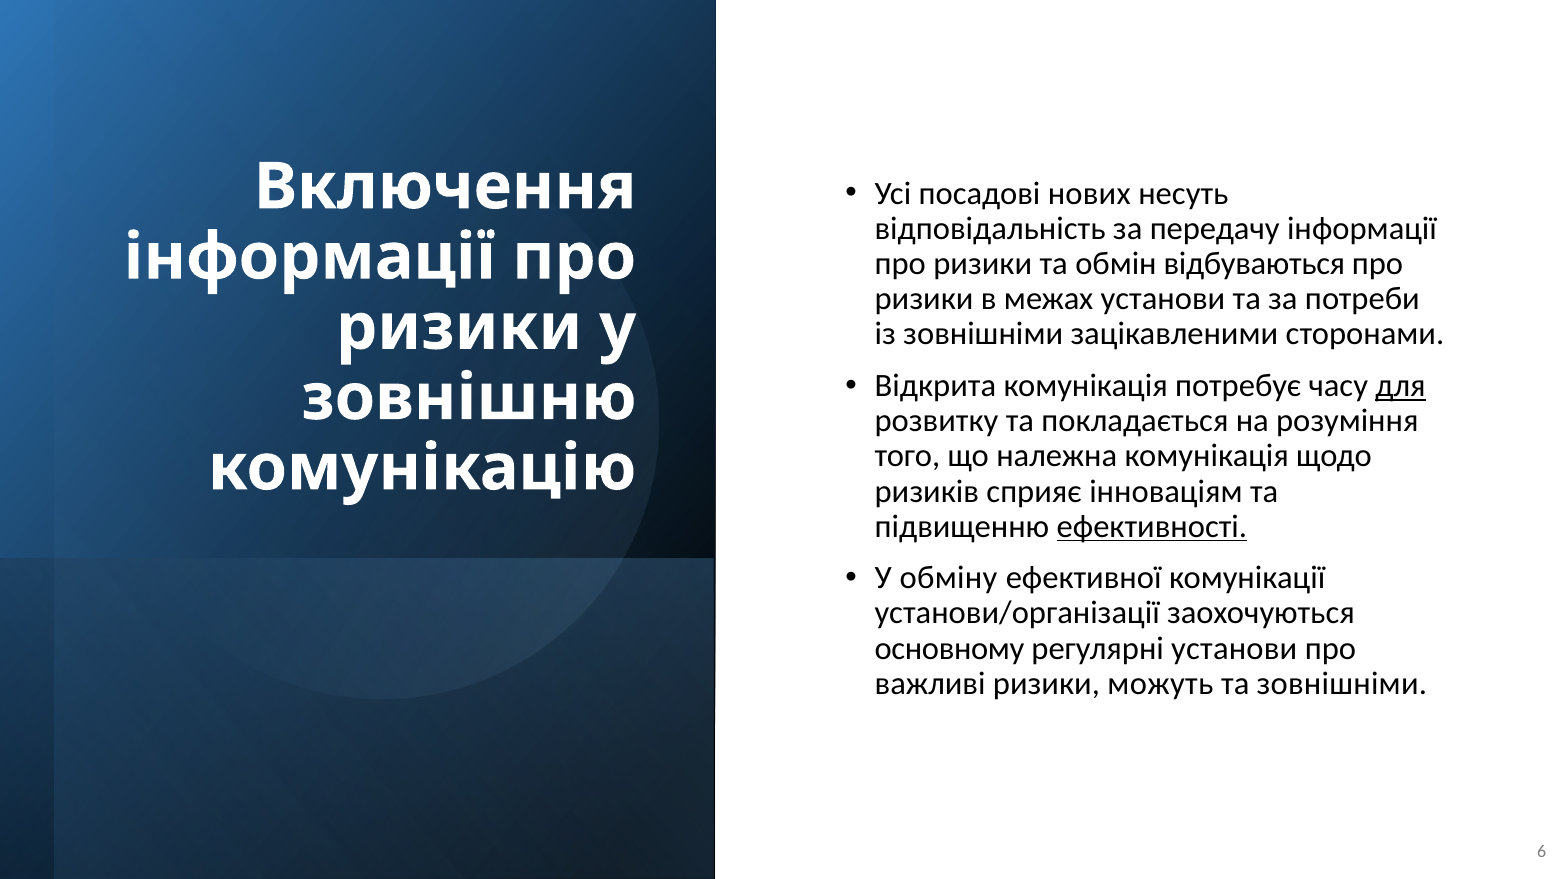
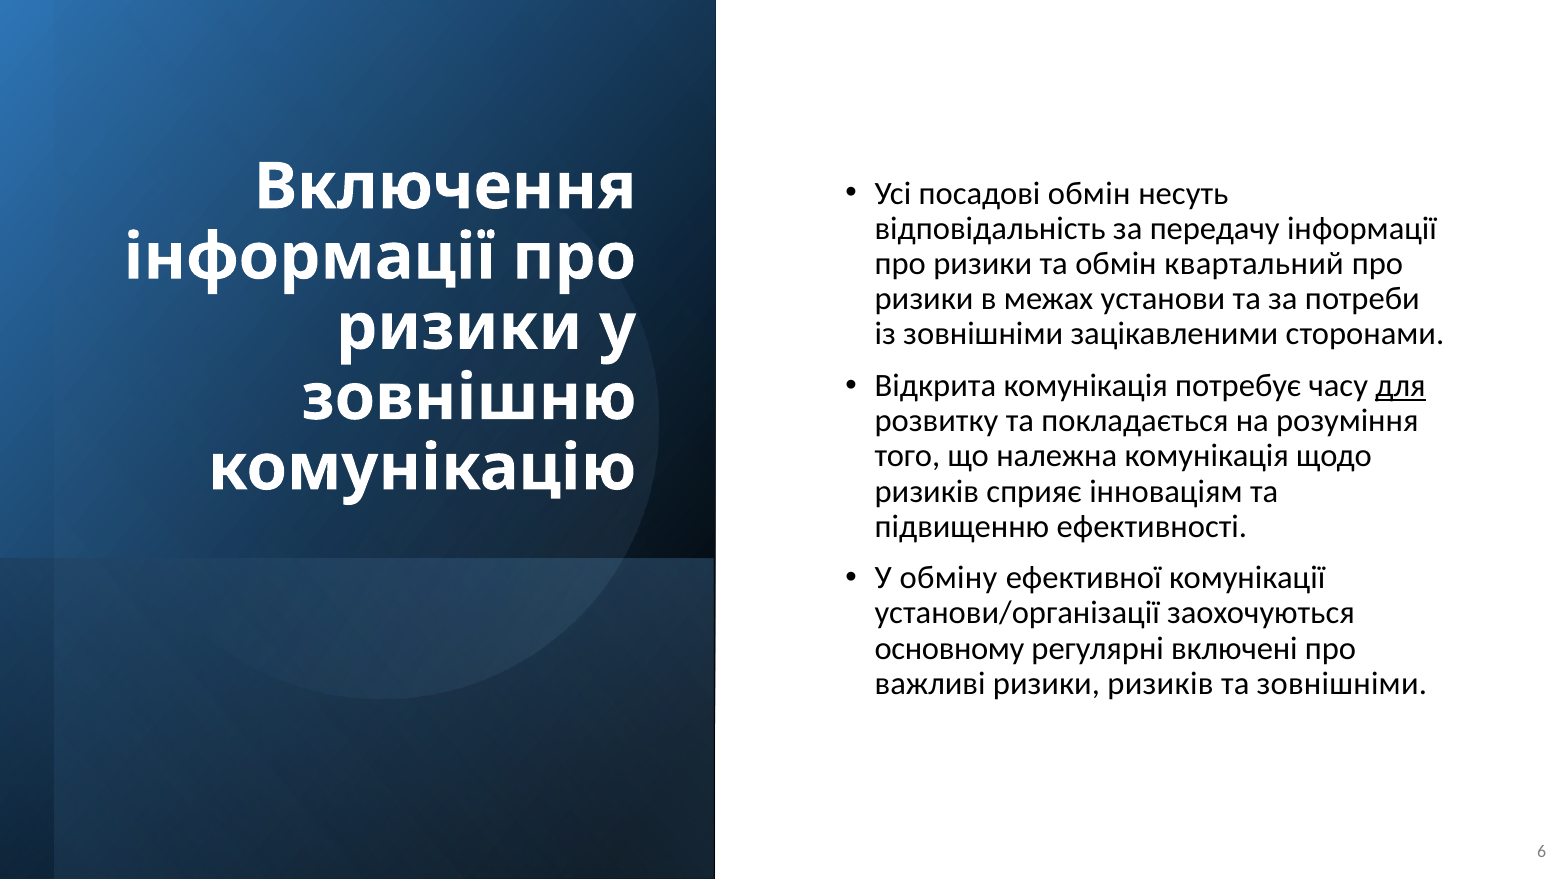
посадові нових: нових -> обмін
відбуваються: відбуваються -> квартальний
ефективності underline: present -> none
регулярні установи: установи -> включені
ризики можуть: можуть -> ризиків
